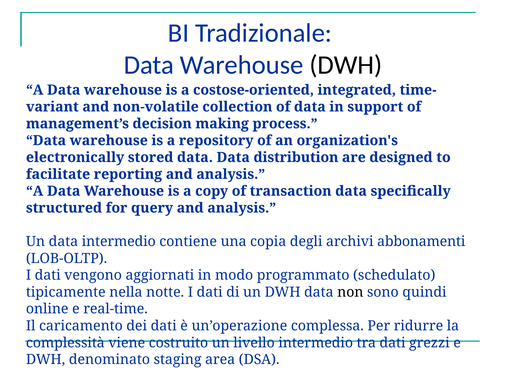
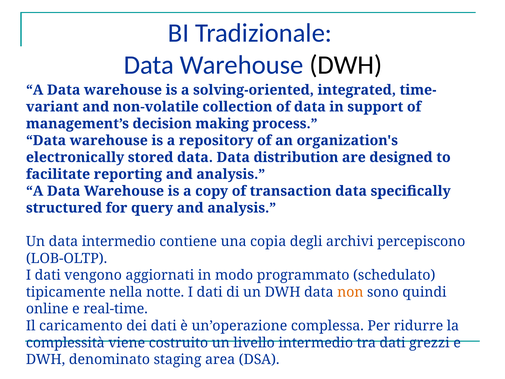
costose-oriented: costose-oriented -> solving-oriented
abbonamenti: abbonamenti -> percepiscono
non colour: black -> orange
